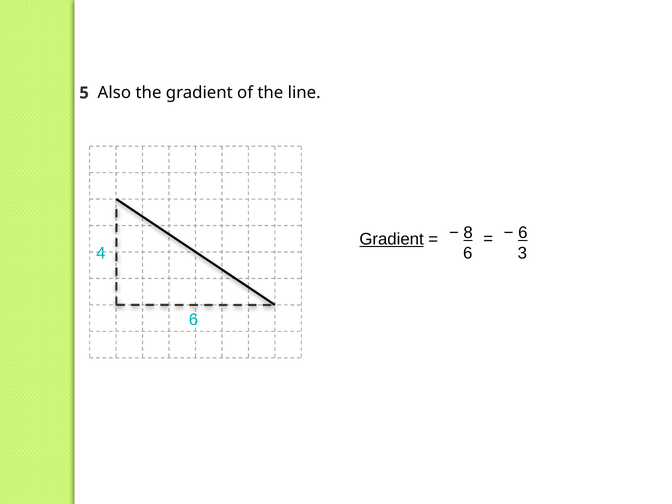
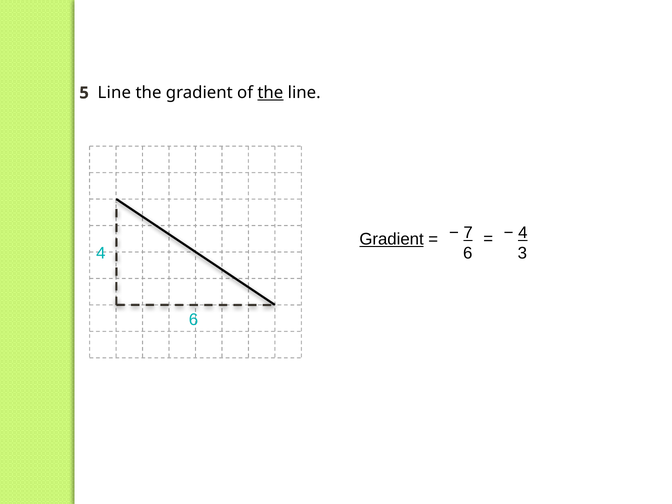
5 Also: Also -> Line
the at (270, 93) underline: none -> present
8: 8 -> 7
6 at (523, 233): 6 -> 4
